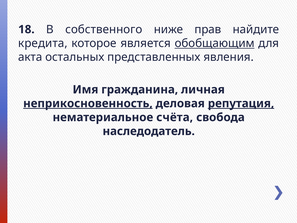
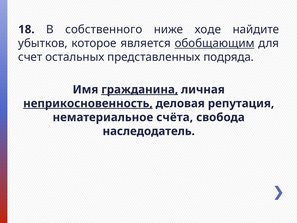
прав: прав -> ходе
кредита: кредита -> убытков
акта: акта -> счет
явления: явления -> подряда
гражданина underline: none -> present
репутация underline: present -> none
